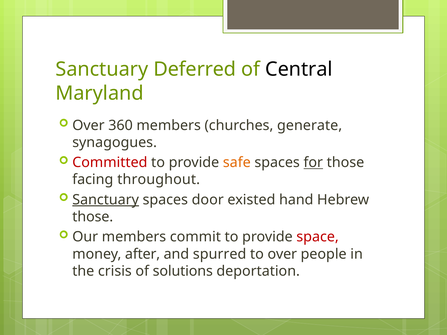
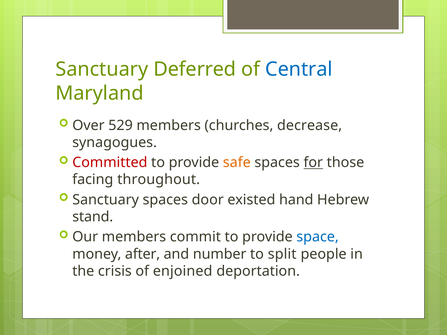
Central colour: black -> blue
360: 360 -> 529
generate: generate -> decrease
Sanctuary at (106, 200) underline: present -> none
those at (93, 217): those -> stand
space colour: red -> blue
spurred: spurred -> number
to over: over -> split
solutions: solutions -> enjoined
